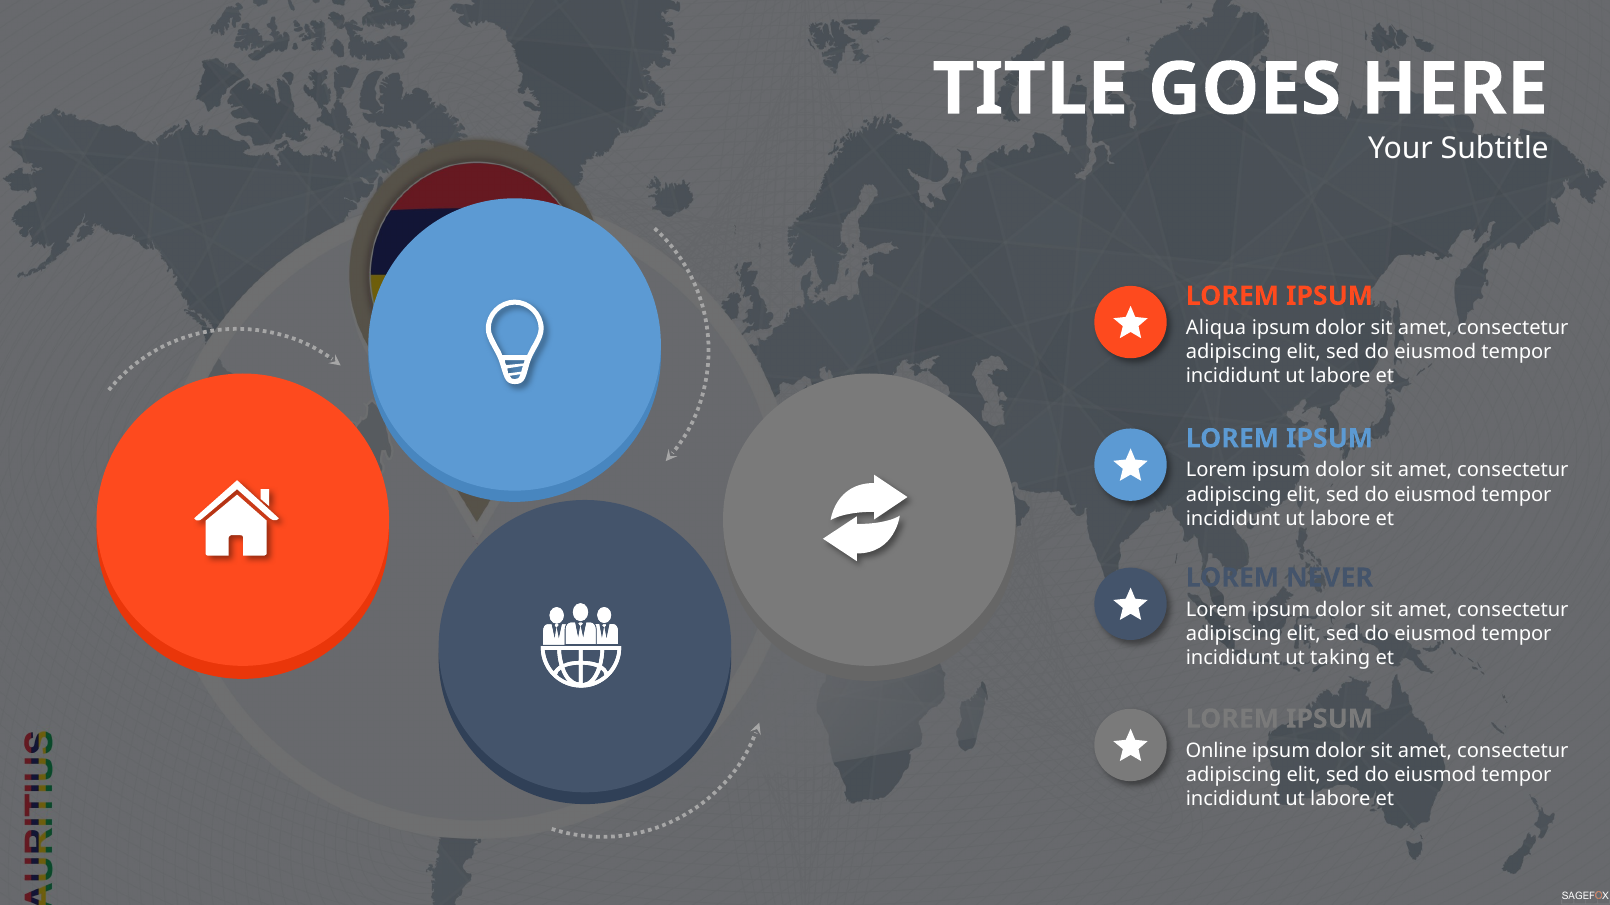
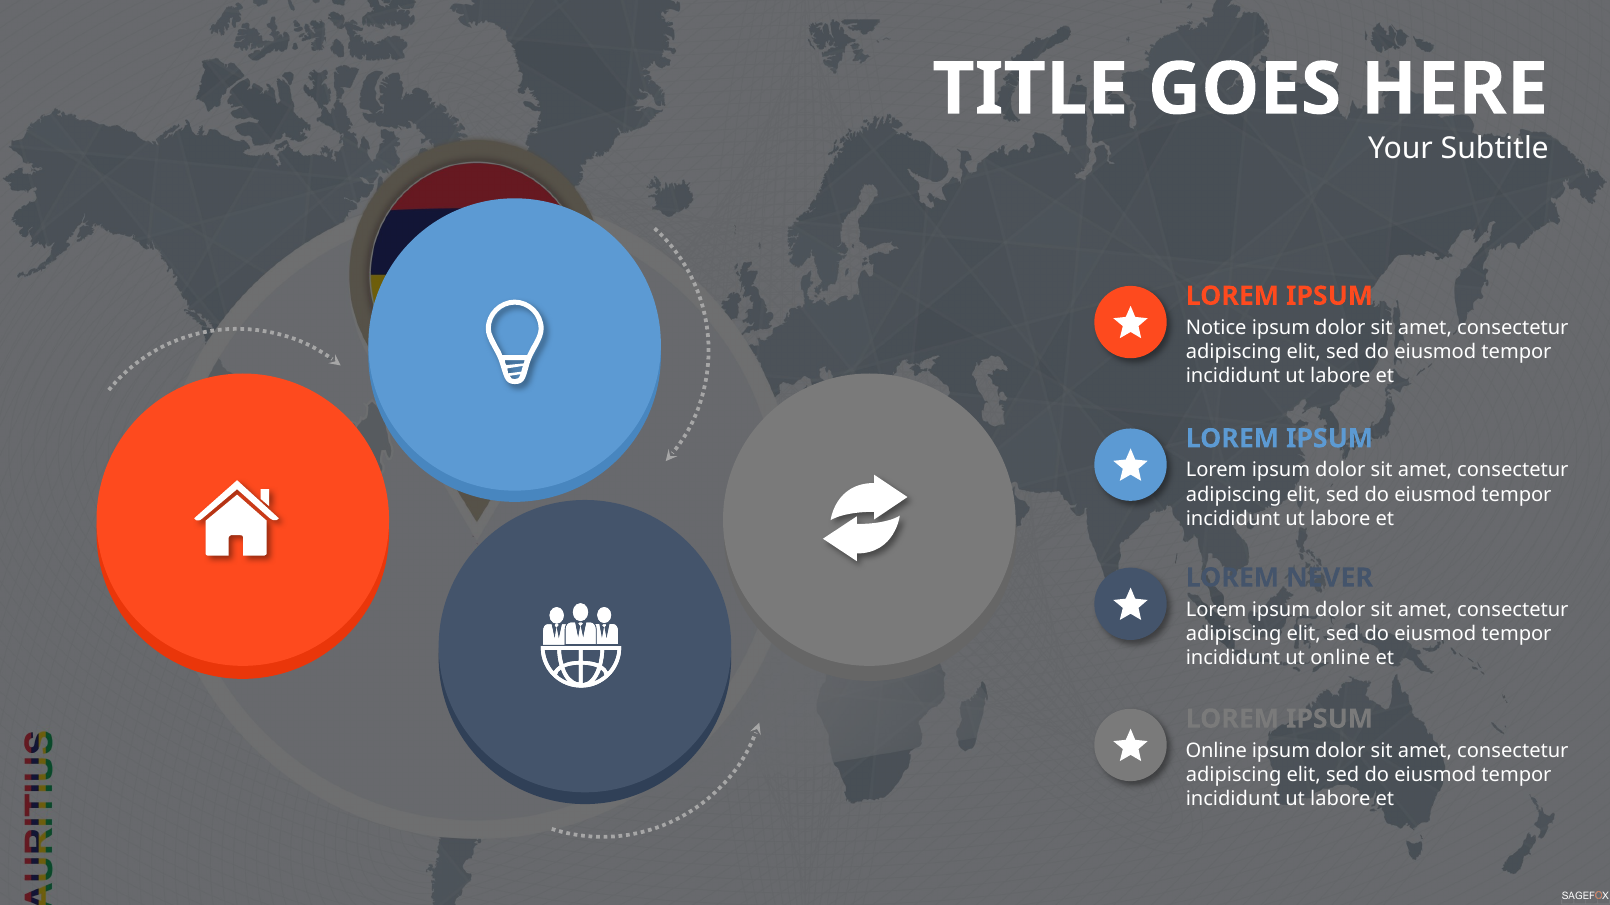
Aliqua: Aliqua -> Notice
ut taking: taking -> online
